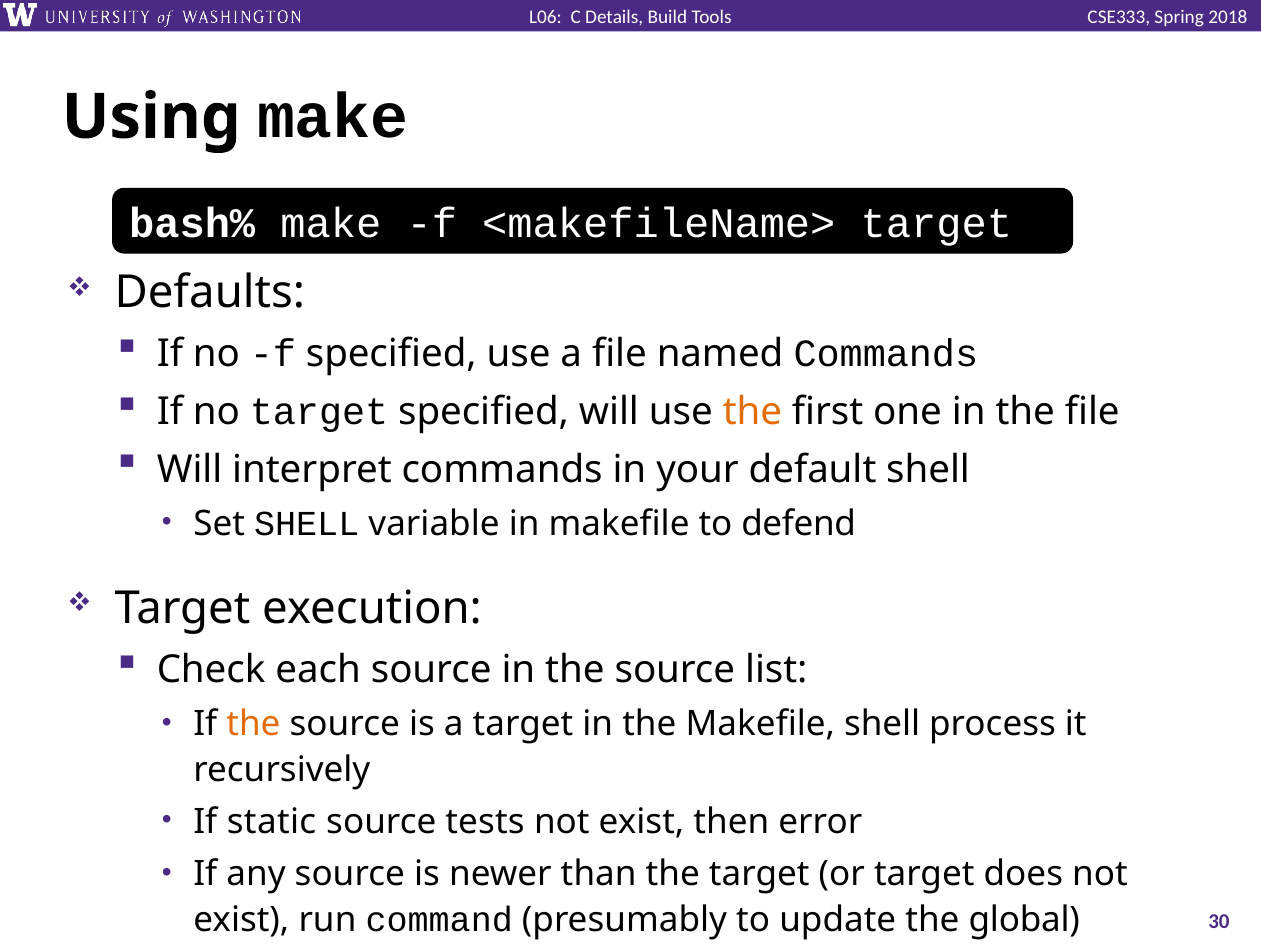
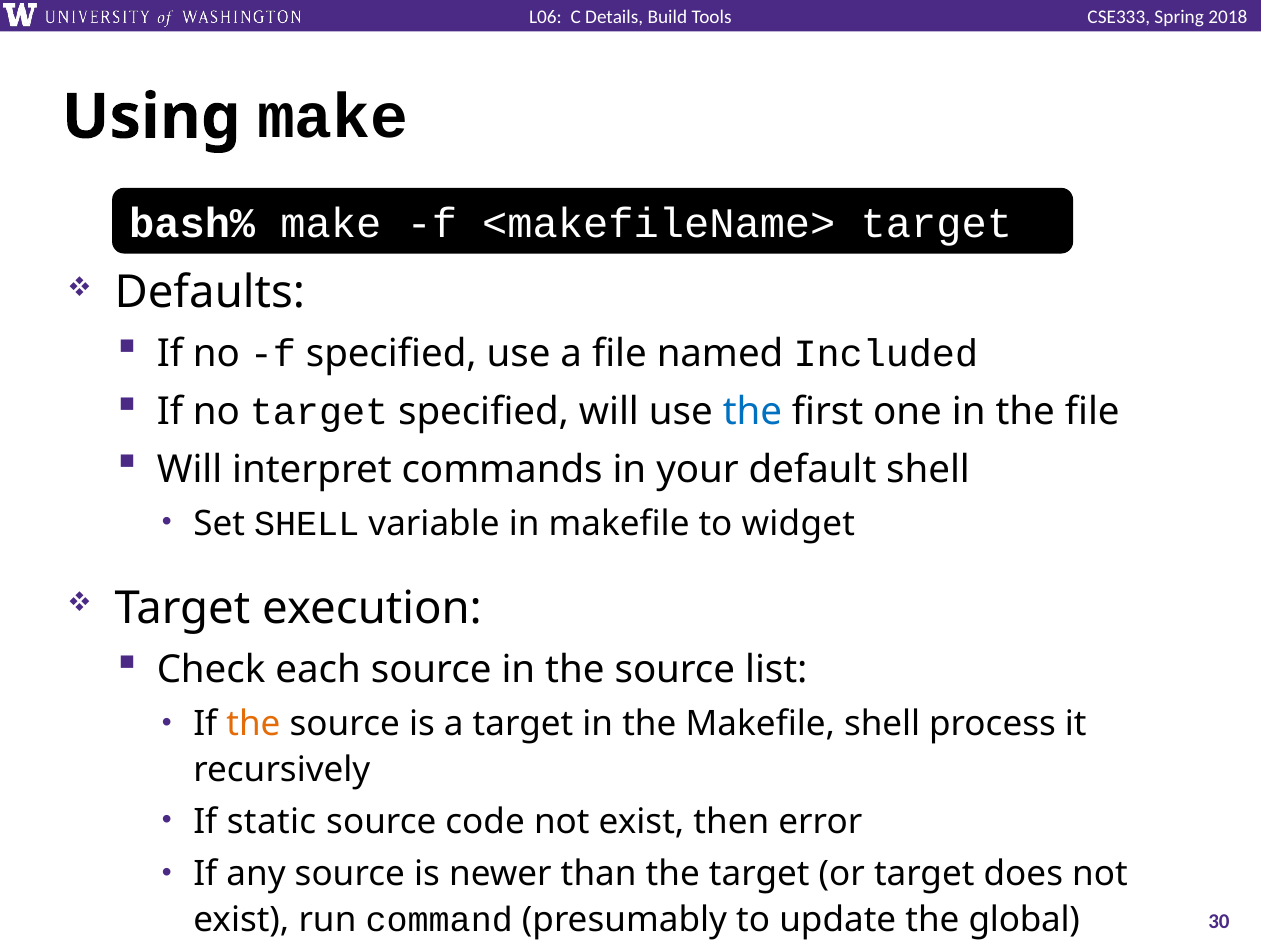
named Commands: Commands -> Included
the at (752, 412) colour: orange -> blue
defend: defend -> widget
tests: tests -> code
